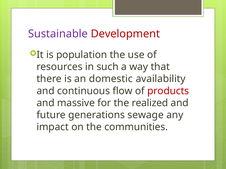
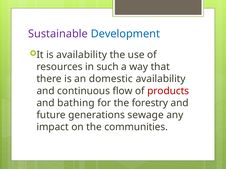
Development colour: red -> blue
is population: population -> availability
massive: massive -> bathing
realized: realized -> forestry
